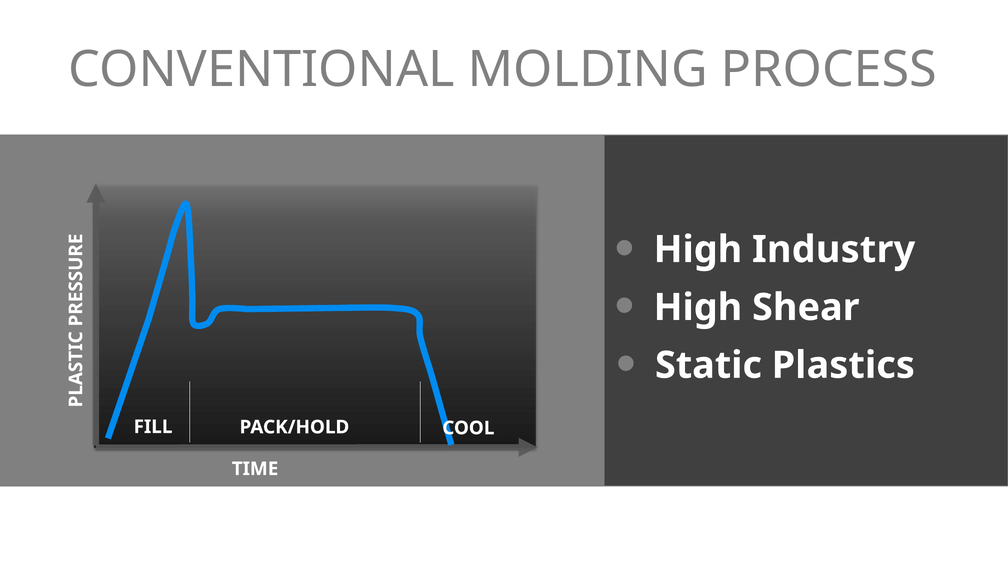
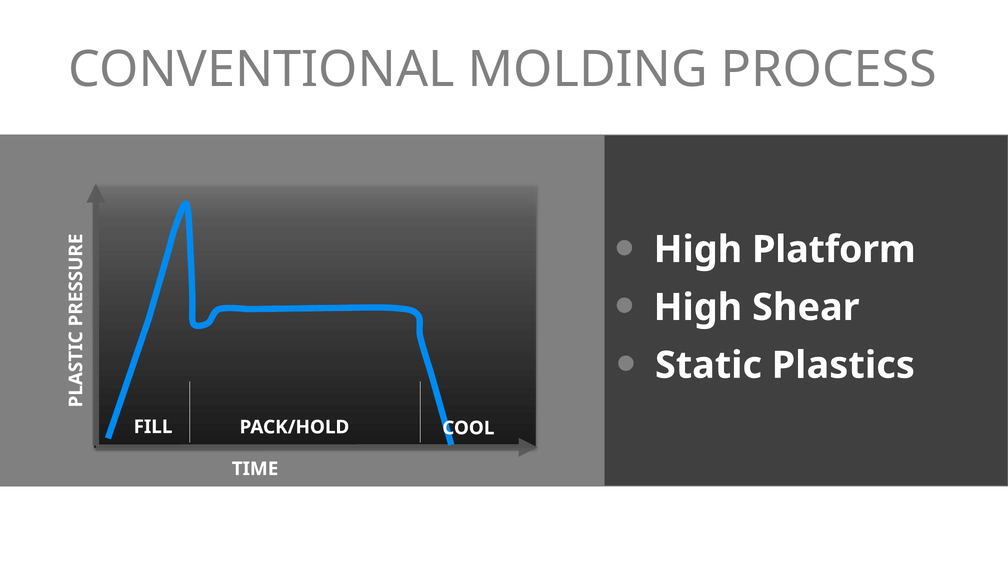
Industry: Industry -> Platform
